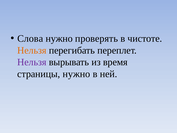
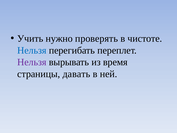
Слова: Слова -> Учить
Нельзя at (32, 50) colour: orange -> blue
страницы нужно: нужно -> давать
